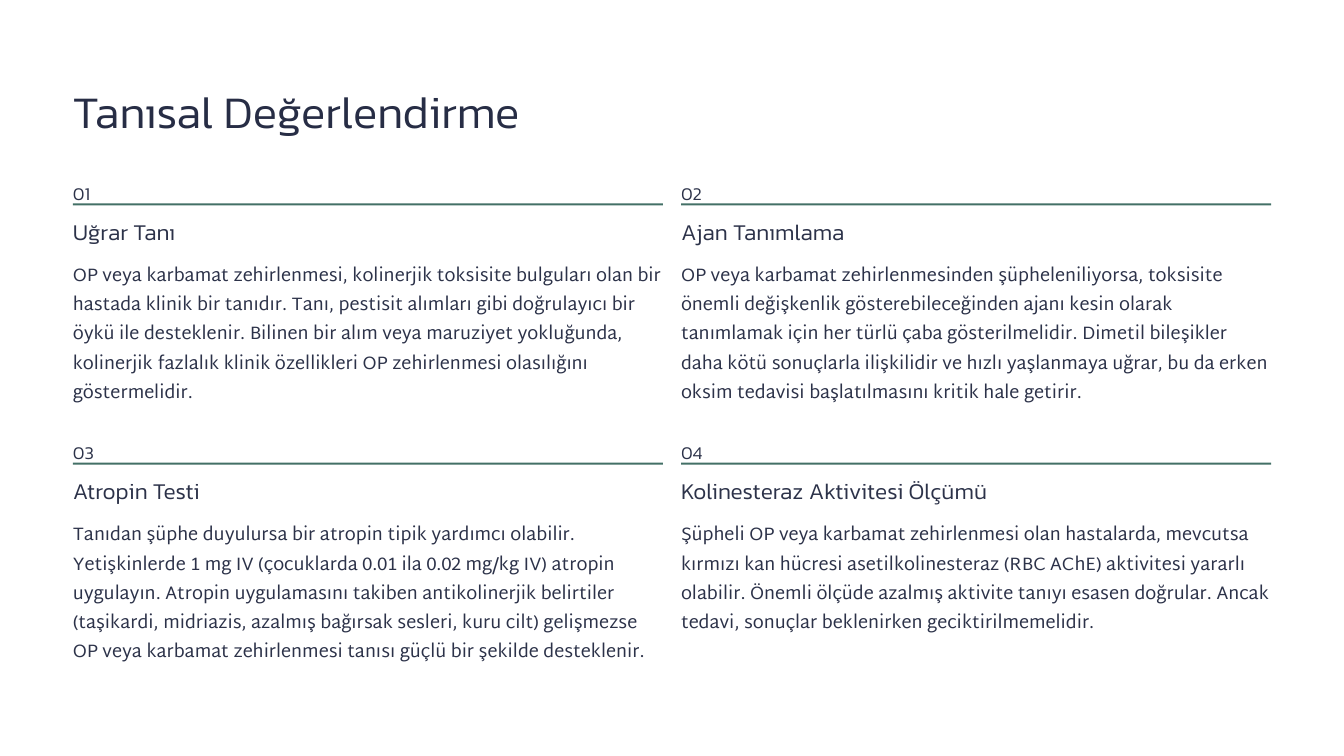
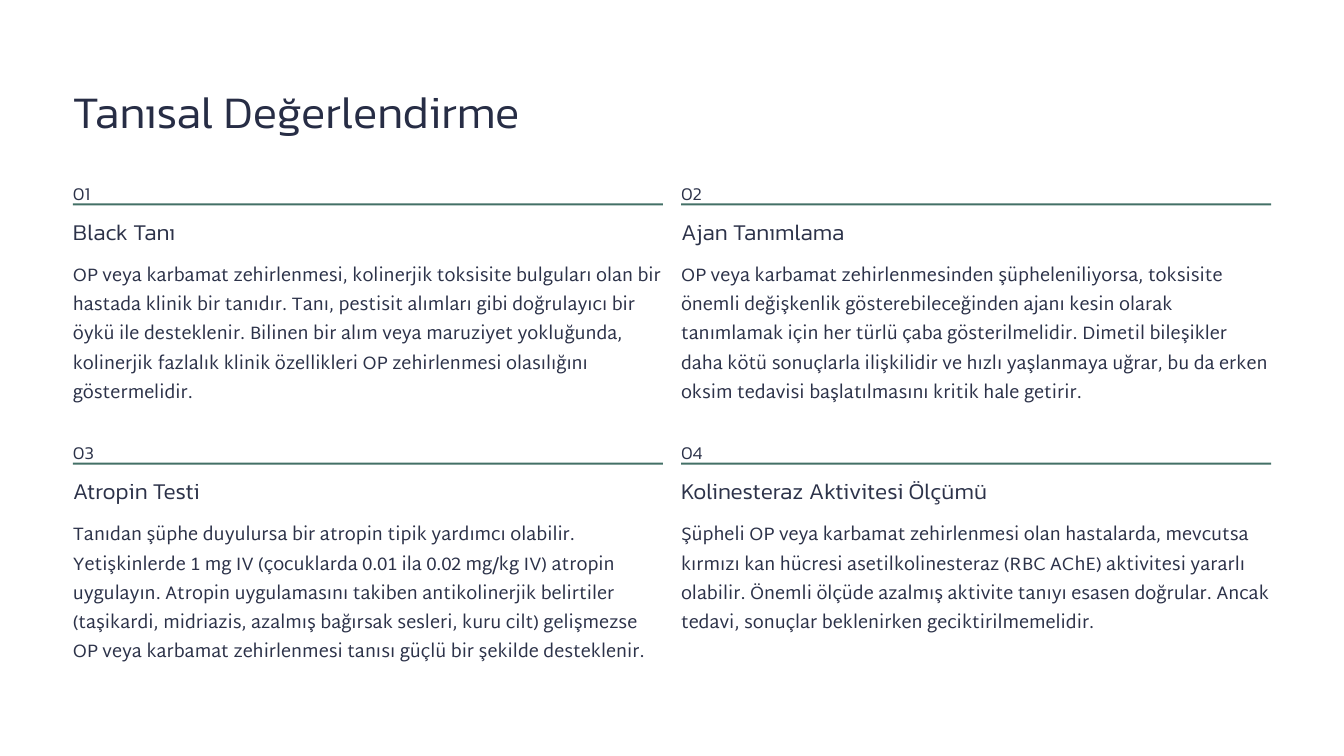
Uğrar at (101, 233): Uğrar -> Black
